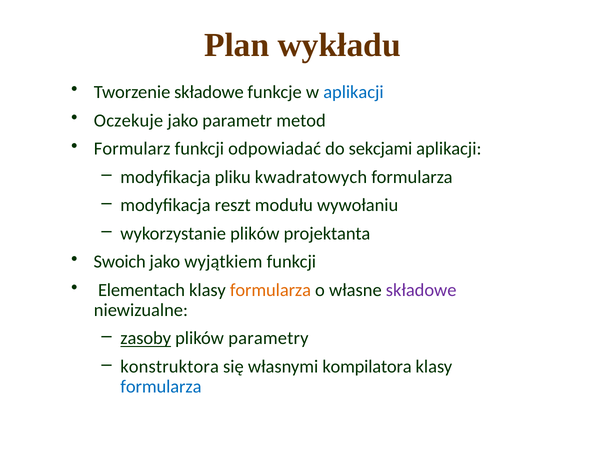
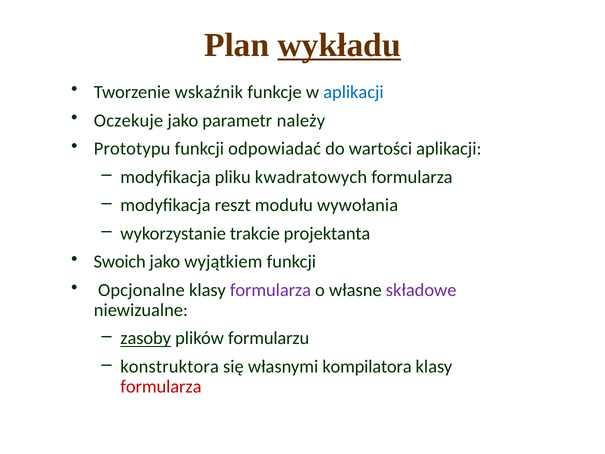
wykładu underline: none -> present
Tworzenie składowe: składowe -> wskaźnik
metod: metod -> należy
Formularz: Formularz -> Prototypu
sekcjami: sekcjami -> wartości
wywołaniu: wywołaniu -> wywołania
wykorzystanie plików: plików -> trakcie
Elementach: Elementach -> Opcjonalne
formularza at (270, 290) colour: orange -> purple
parametry: parametry -> formularzu
formularza at (161, 386) colour: blue -> red
